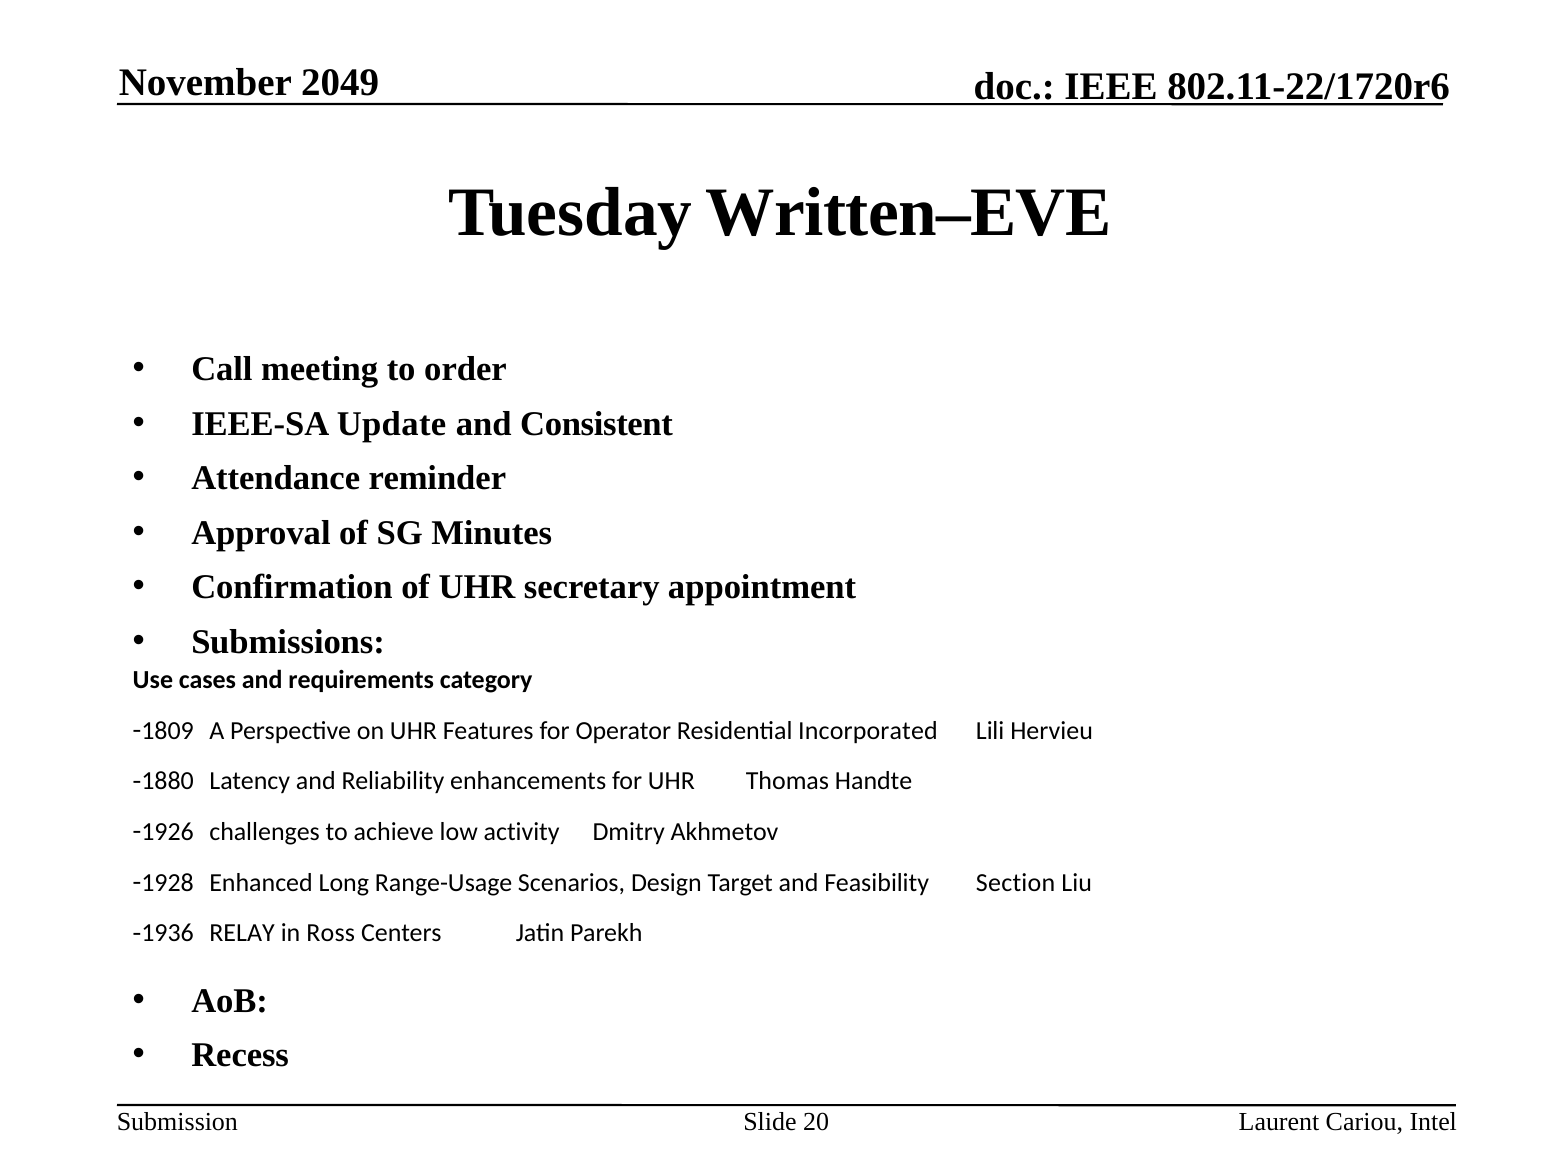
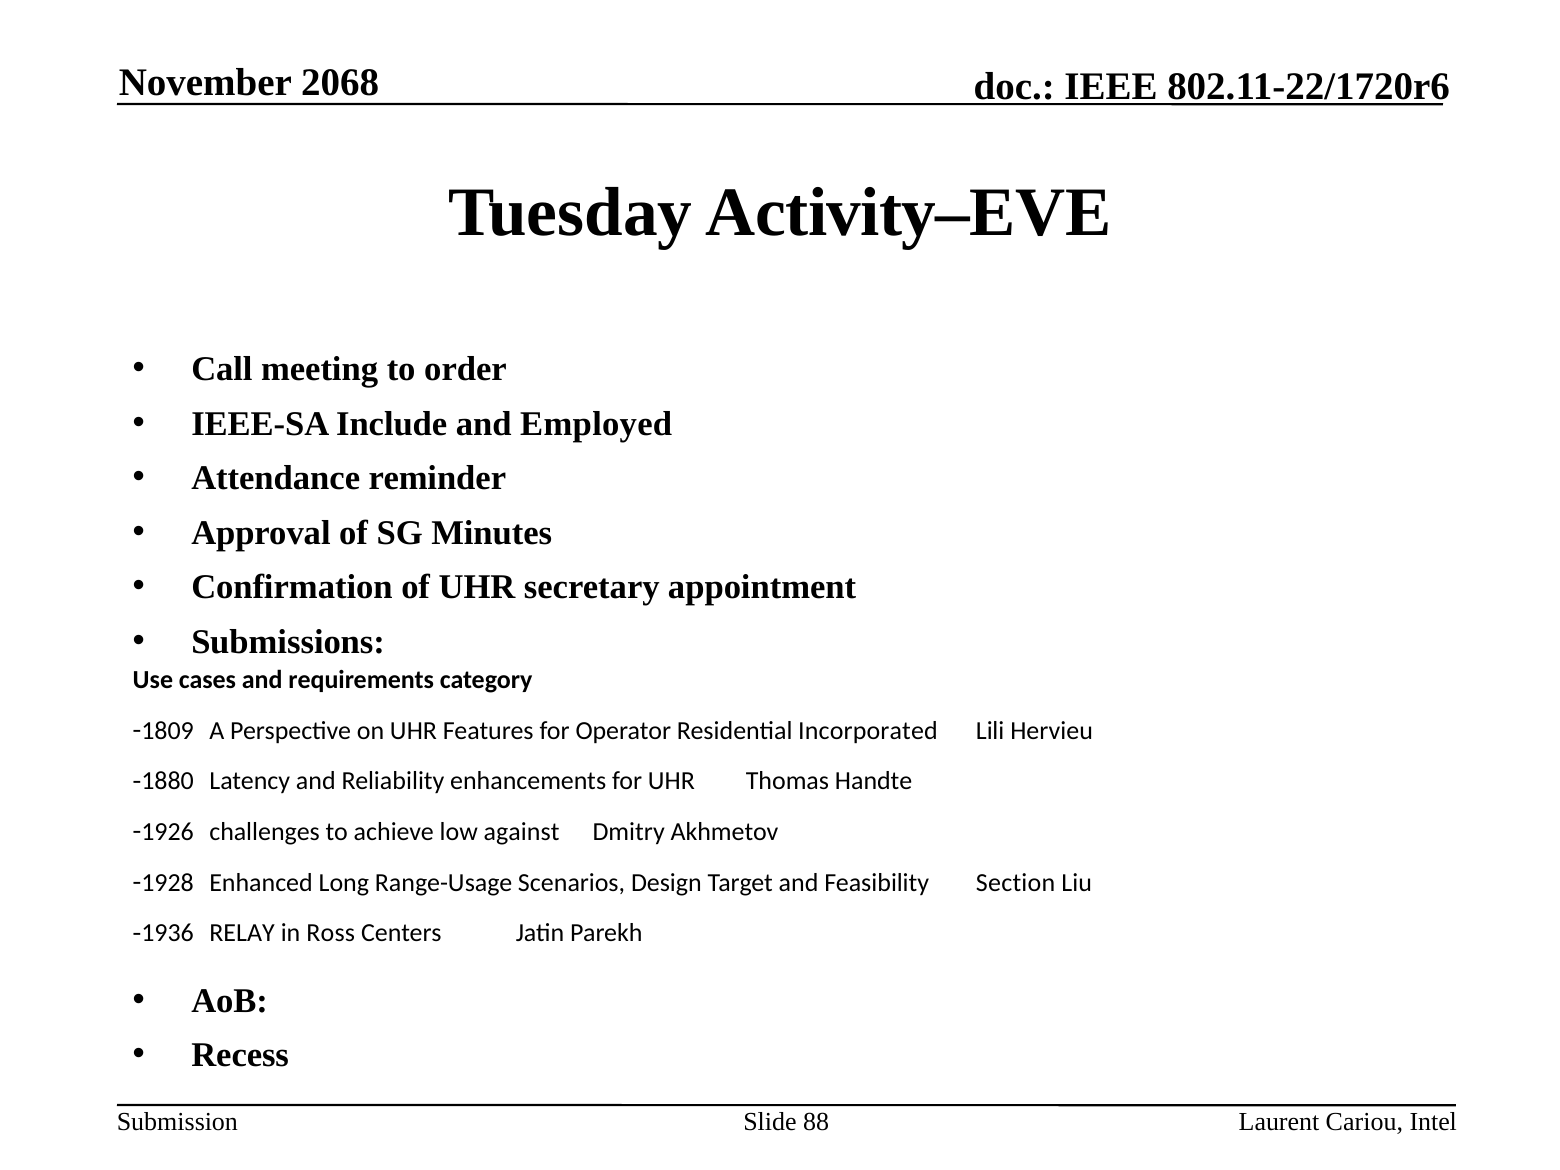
2049: 2049 -> 2068
Written–EVE: Written–EVE -> Activity–EVE
Update: Update -> Include
Consistent: Consistent -> Employed
activity: activity -> against
20: 20 -> 88
